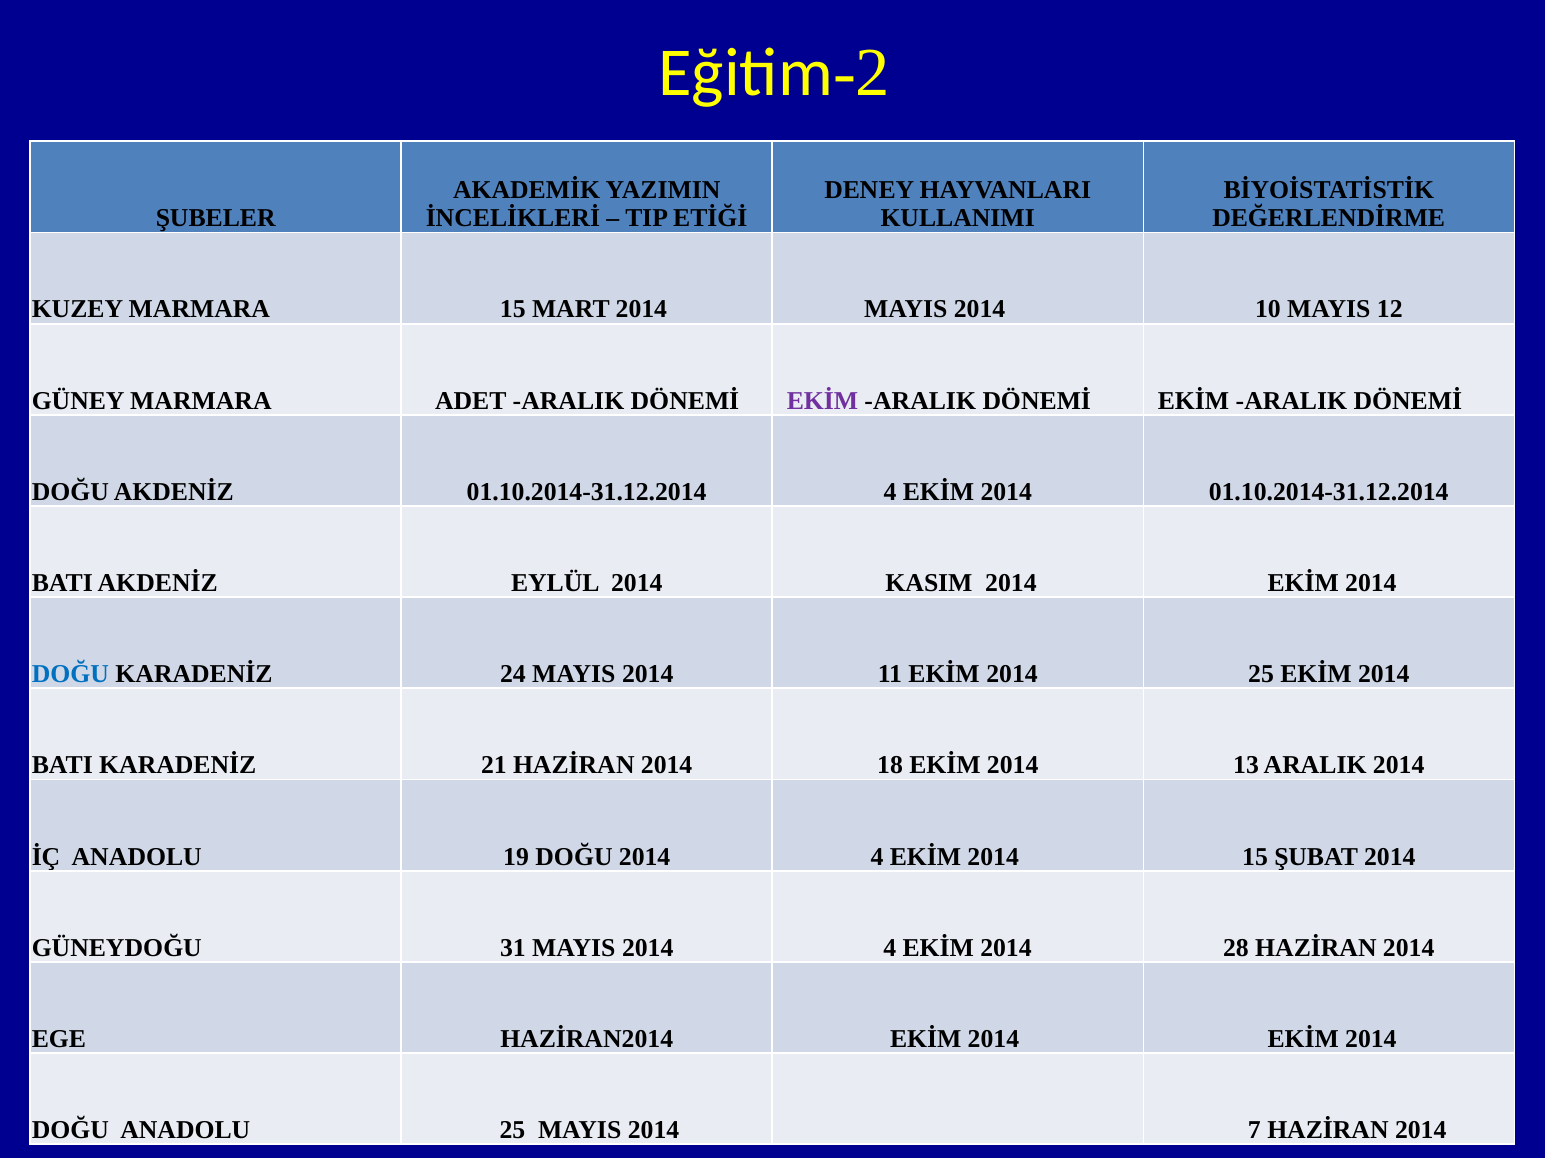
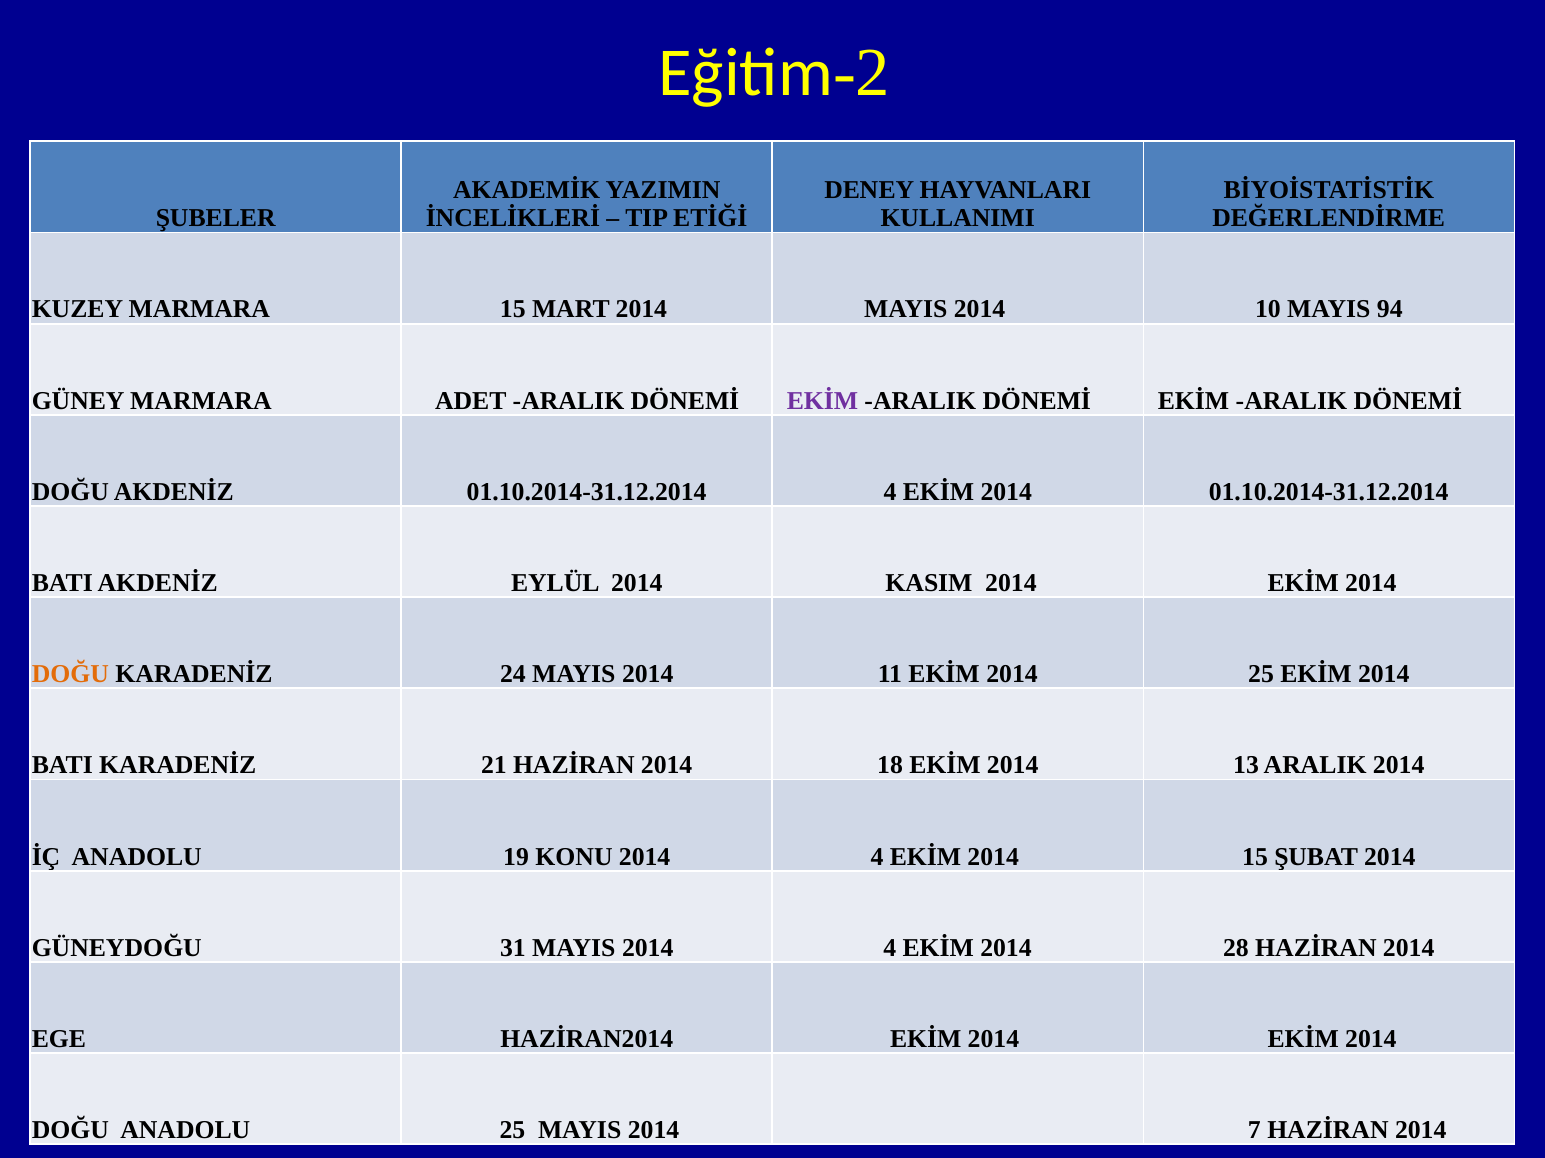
12: 12 -> 94
DOĞU at (70, 675) colour: blue -> orange
19 DOĞU: DOĞU -> KONU
